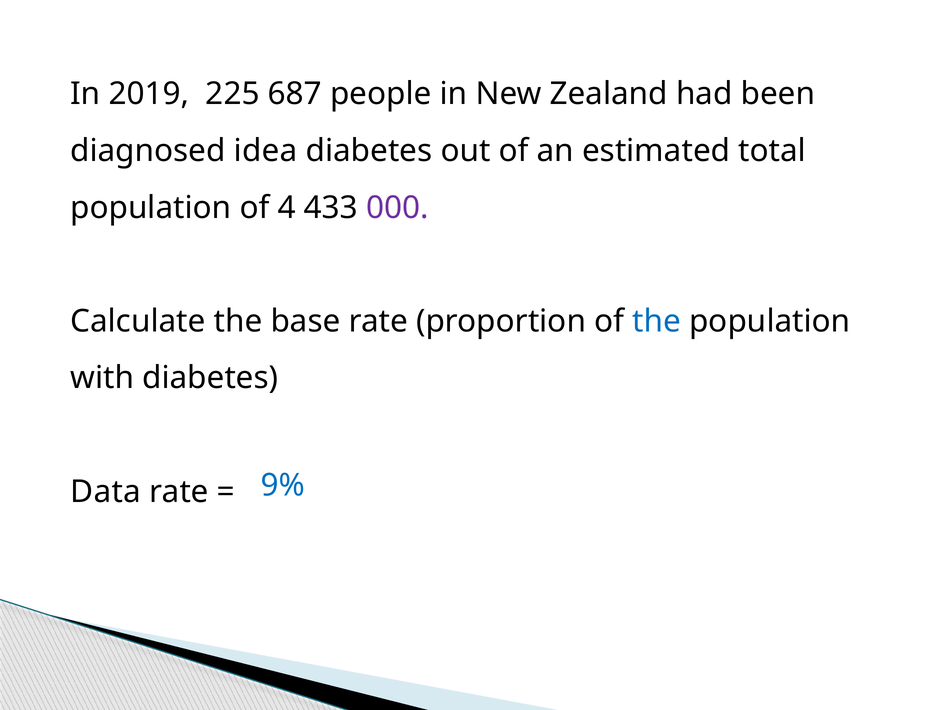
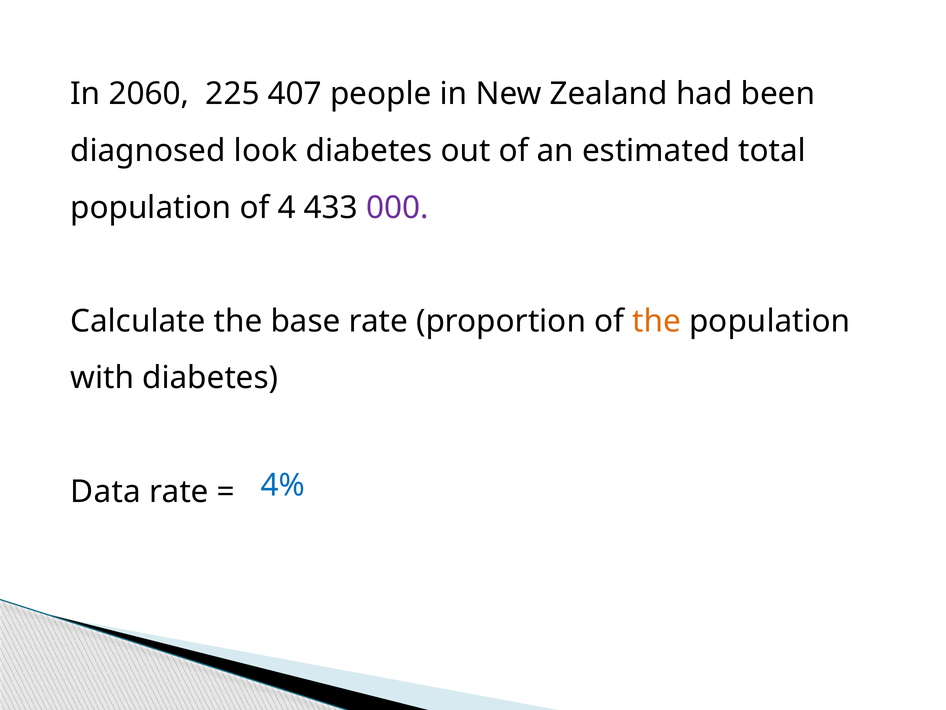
2019: 2019 -> 2060
687: 687 -> 407
idea: idea -> look
the at (657, 321) colour: blue -> orange
9%: 9% -> 4%
